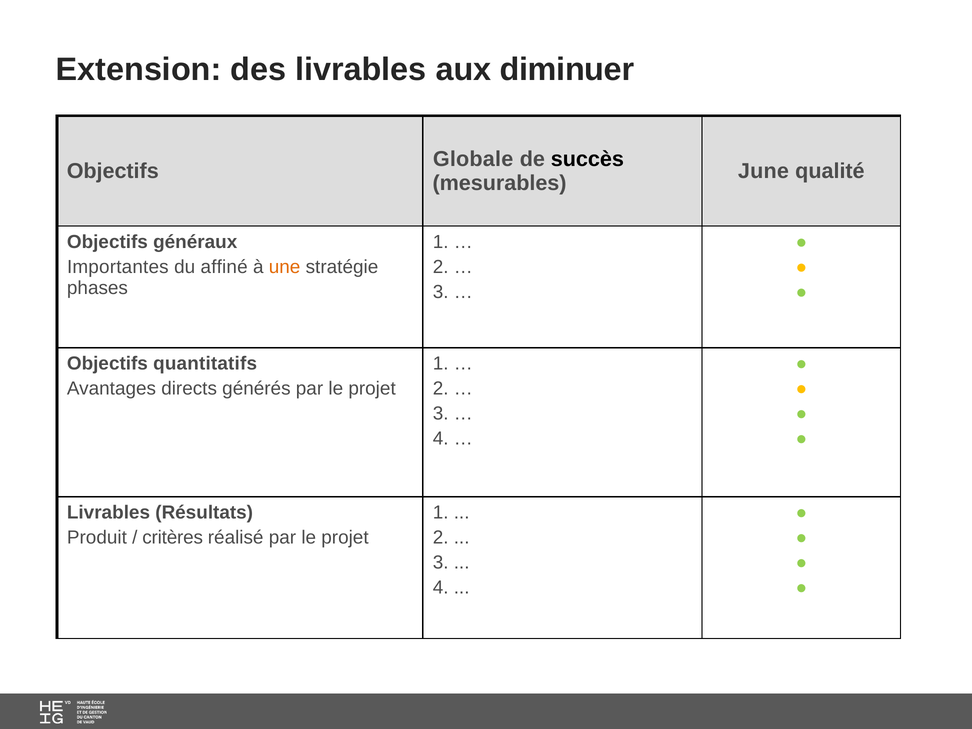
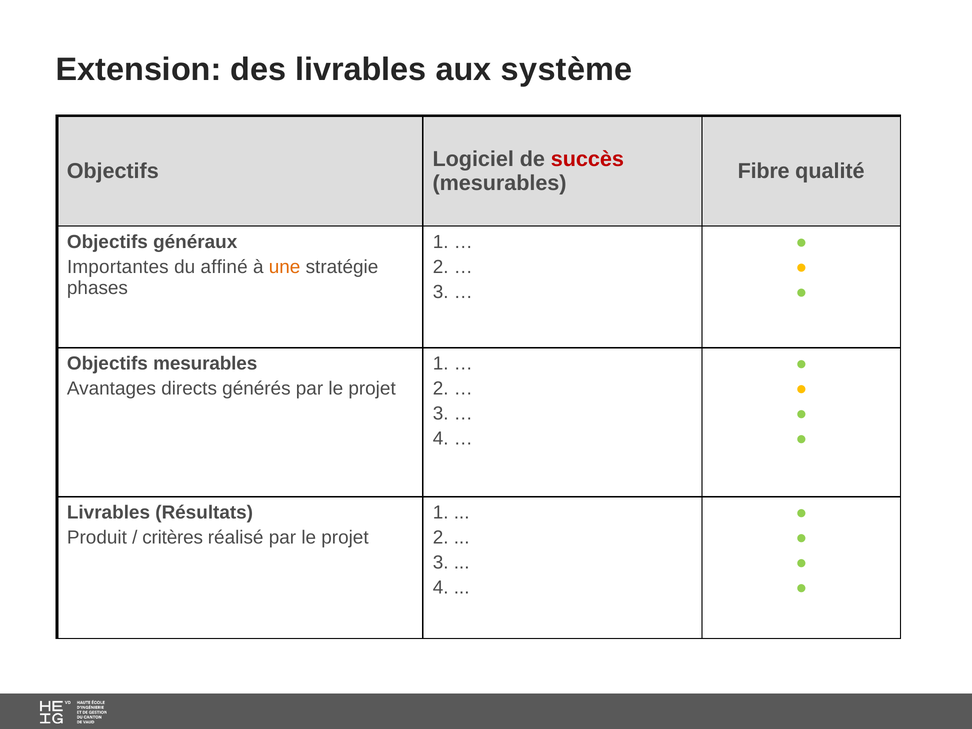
diminuer: diminuer -> système
Globale: Globale -> Logiciel
succès colour: black -> red
June: June -> Fibre
Objectifs quantitatifs: quantitatifs -> mesurables
